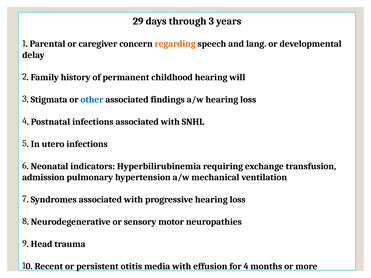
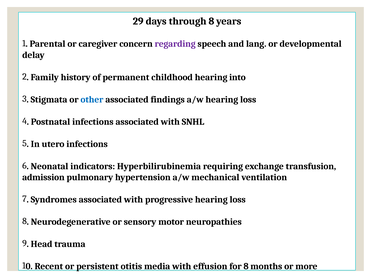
through 3: 3 -> 8
regarding colour: orange -> purple
will: will -> into
for 4: 4 -> 8
